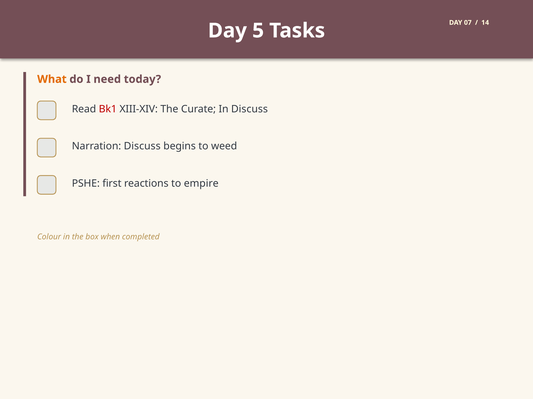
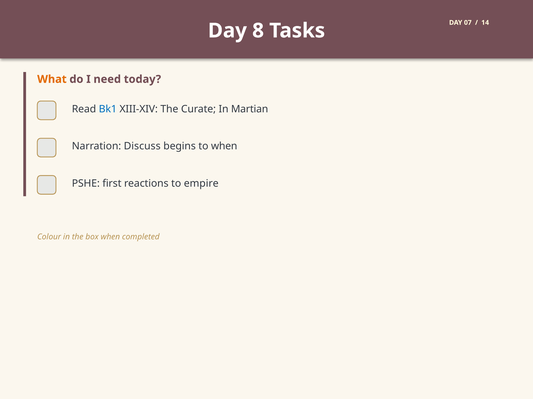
5: 5 -> 8
Bk1 colour: red -> blue
In Discuss: Discuss -> Martian
to weed: weed -> when
